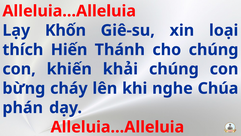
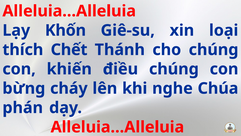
Hiến: Hiến -> Chết
khải: khải -> điều
